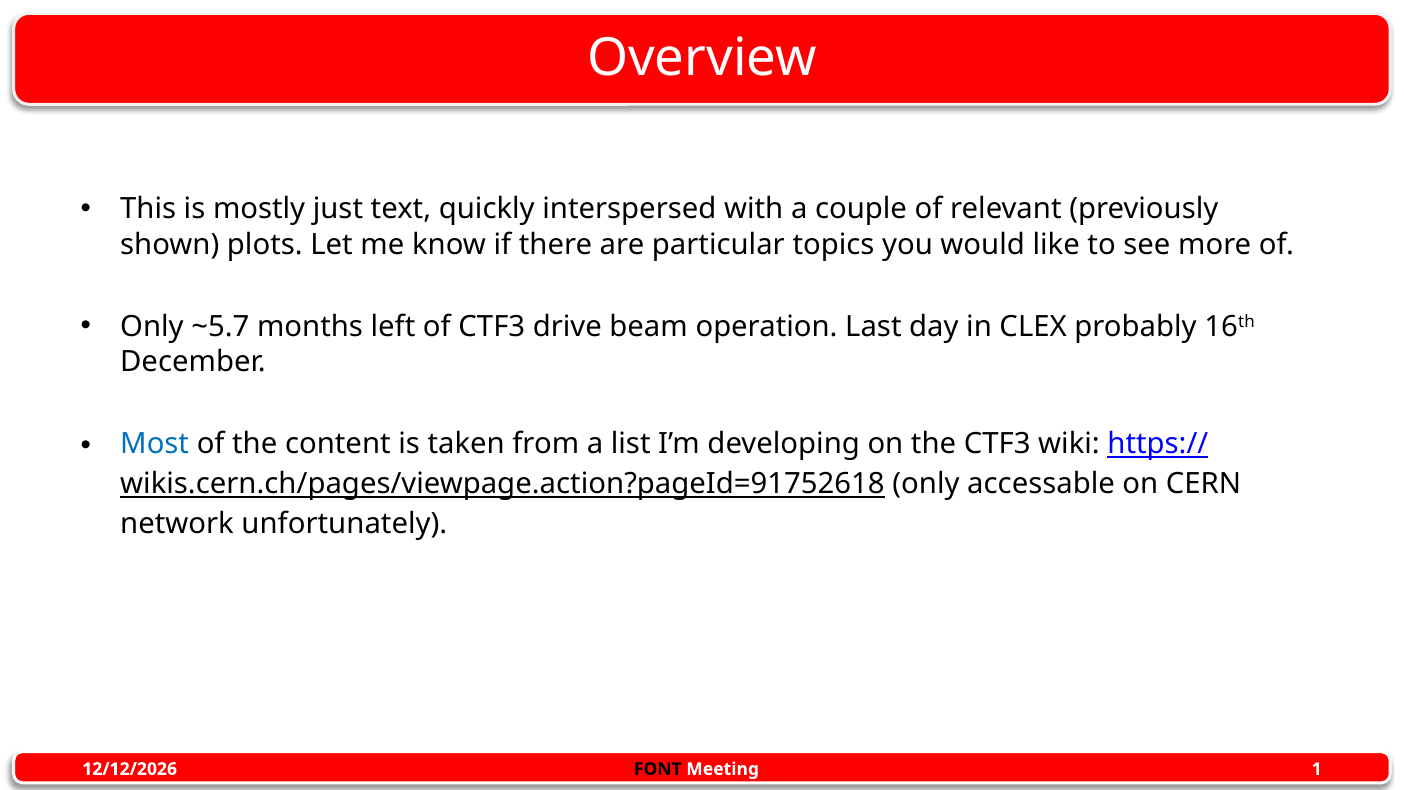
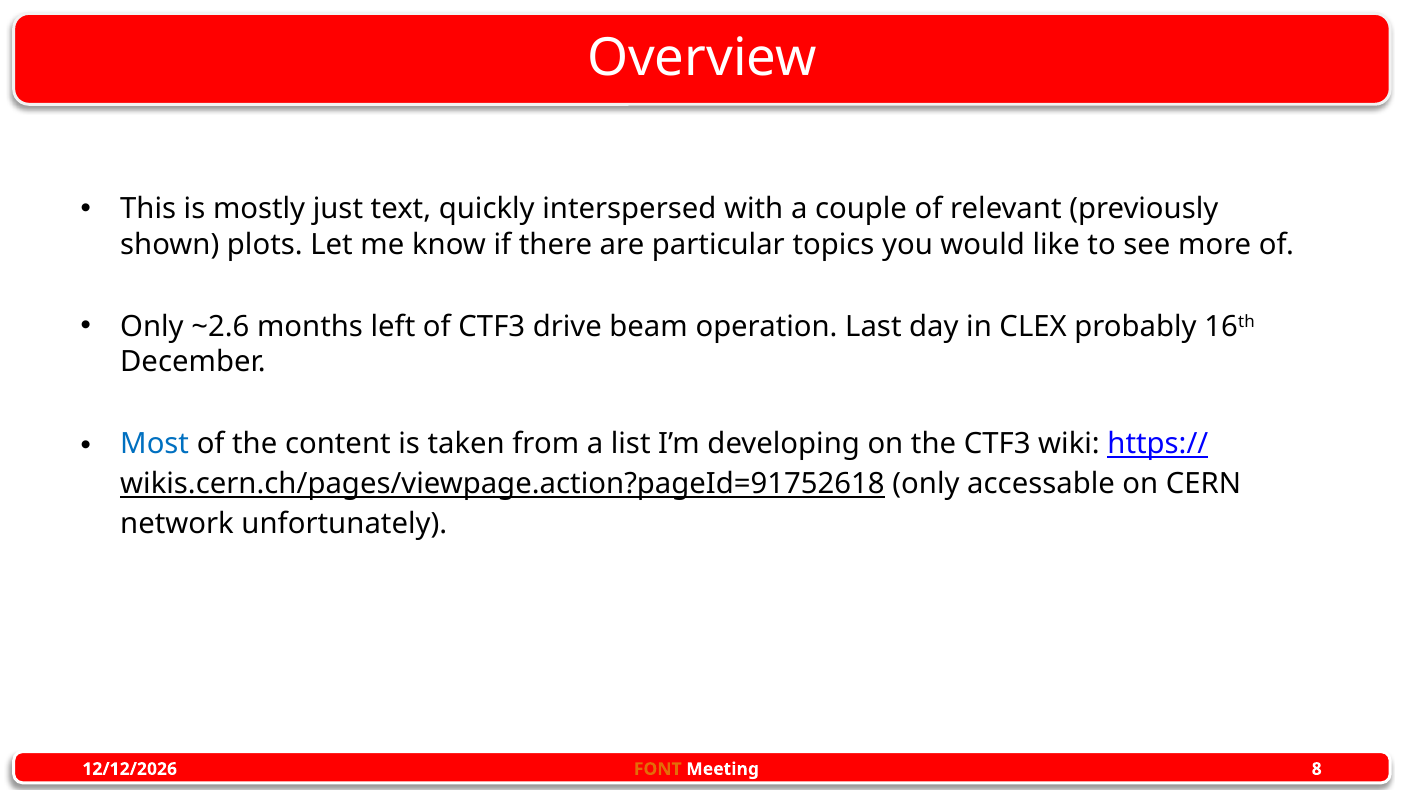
~5.7: ~5.7 -> ~2.6
FONT colour: black -> orange
1: 1 -> 8
